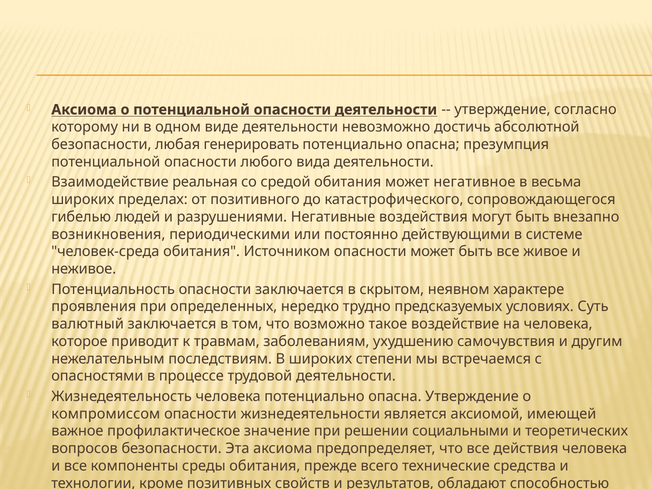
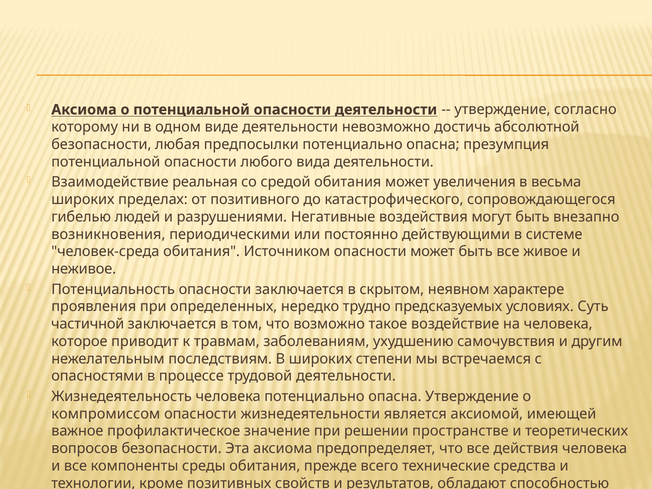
любая генерировать: генерировать -> предпосылки
негативное: негативное -> увеличения
валютный: валютный -> частичной
социальными: социальными -> пространстве
